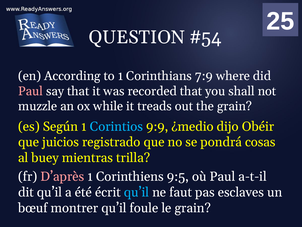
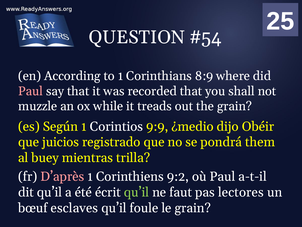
7:9: 7:9 -> 8:9
Corintios colour: light blue -> white
cosas: cosas -> them
9:5: 9:5 -> 9:2
qu’il at (137, 192) colour: light blue -> light green
esclaves: esclaves -> lectores
montrer: montrer -> esclaves
